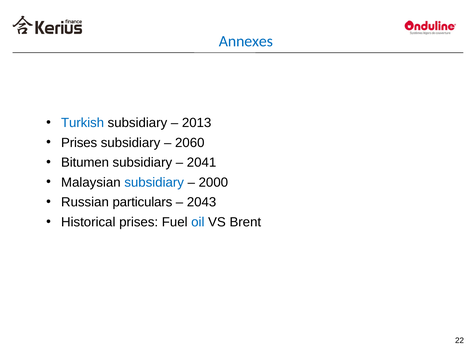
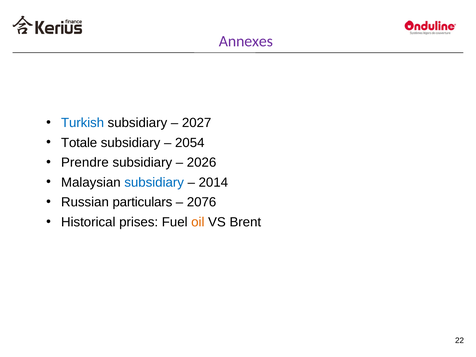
Annexes colour: blue -> purple
2013: 2013 -> 2027
Prises at (79, 143): Prises -> Totale
2060: 2060 -> 2054
Bitumen: Bitumen -> Prendre
2041: 2041 -> 2026
2000: 2000 -> 2014
2043: 2043 -> 2076
oil colour: blue -> orange
